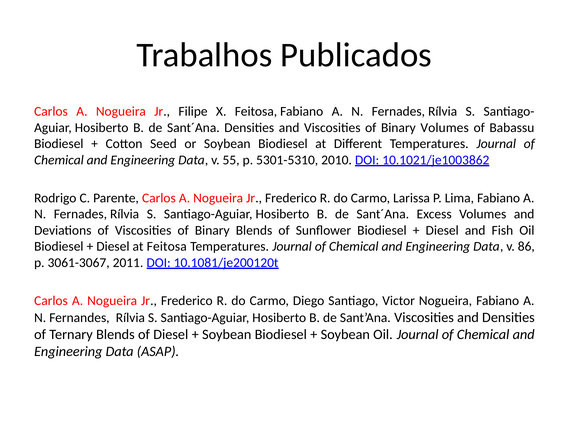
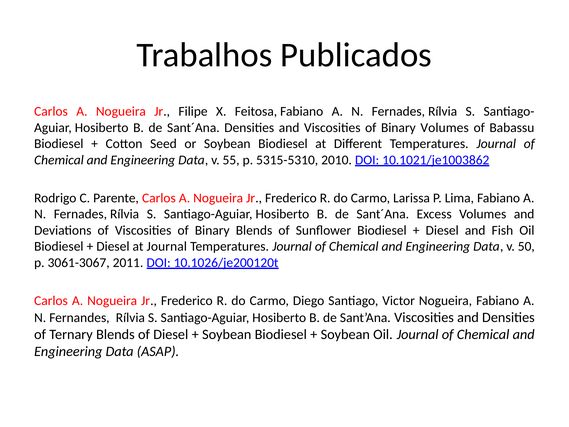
5301-5310: 5301-5310 -> 5315-5310
at Feitosa: Feitosa -> Journal
86: 86 -> 50
10.1081/je200120t: 10.1081/je200120t -> 10.1026/je200120t
